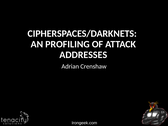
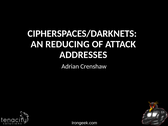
PROFILING: PROFILING -> REDUCING
